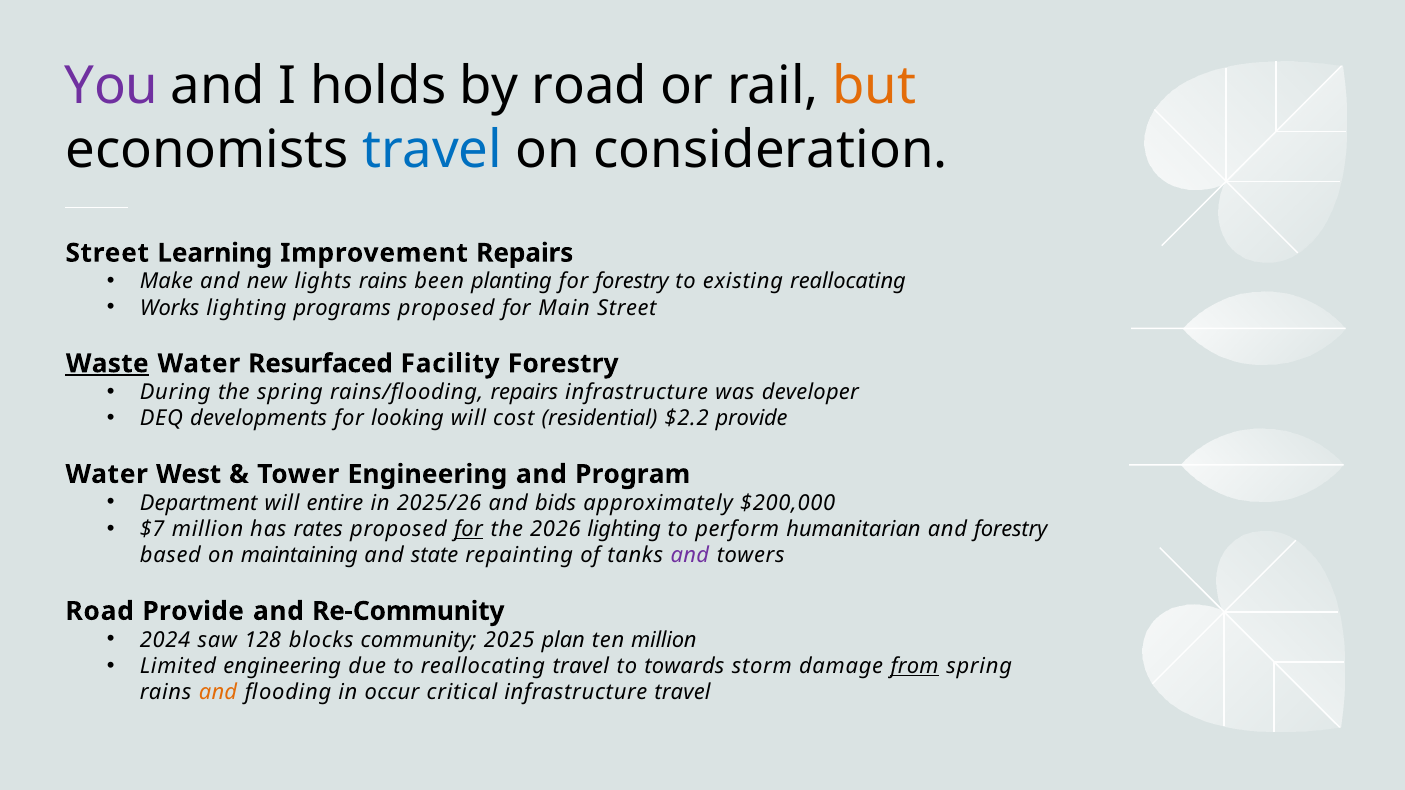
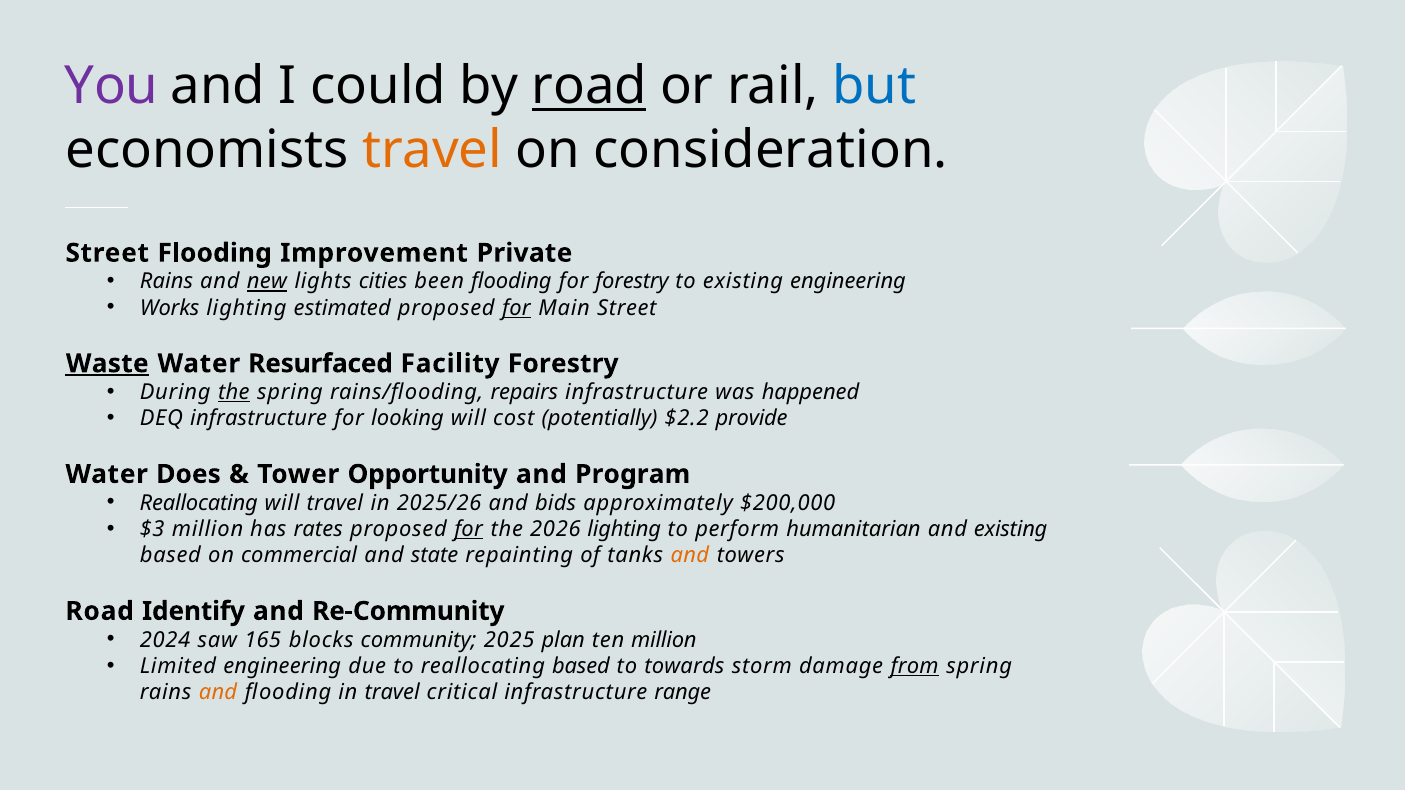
holds: holds -> could
road at (589, 87) underline: none -> present
but colour: orange -> blue
travel at (432, 150) colour: blue -> orange
Street Learning: Learning -> Flooding
Improvement Repairs: Repairs -> Private
Make at (166, 282): Make -> Rains
new underline: none -> present
lights rains: rains -> cities
been planting: planting -> flooding
existing reallocating: reallocating -> engineering
programs: programs -> estimated
for at (516, 308) underline: none -> present
the at (234, 392) underline: none -> present
developer: developer -> happened
DEQ developments: developments -> infrastructure
residential: residential -> potentially
West: West -> Does
Tower Engineering: Engineering -> Opportunity
Department at (199, 503): Department -> Reallocating
will entire: entire -> travel
$7: $7 -> $3
and forestry: forestry -> existing
maintaining: maintaining -> commercial
and at (690, 556) colour: purple -> orange
Road Provide: Provide -> Identify
128: 128 -> 165
reallocating travel: travel -> based
in occur: occur -> travel
infrastructure travel: travel -> range
